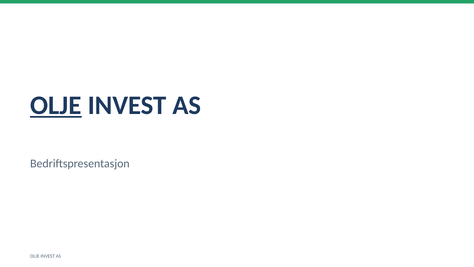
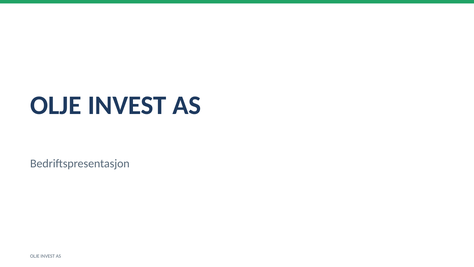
OLJE at (56, 105) underline: present -> none
